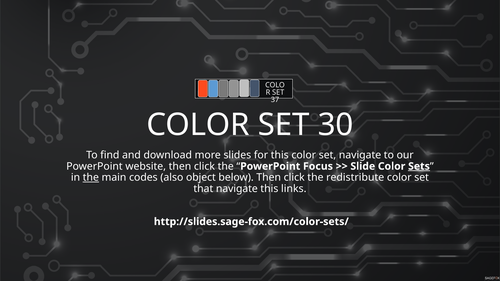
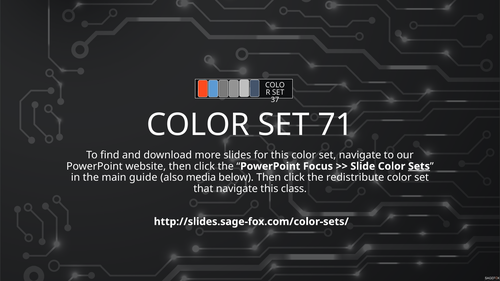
30: 30 -> 71
the at (91, 178) underline: present -> none
codes: codes -> guide
object: object -> media
links: links -> class
